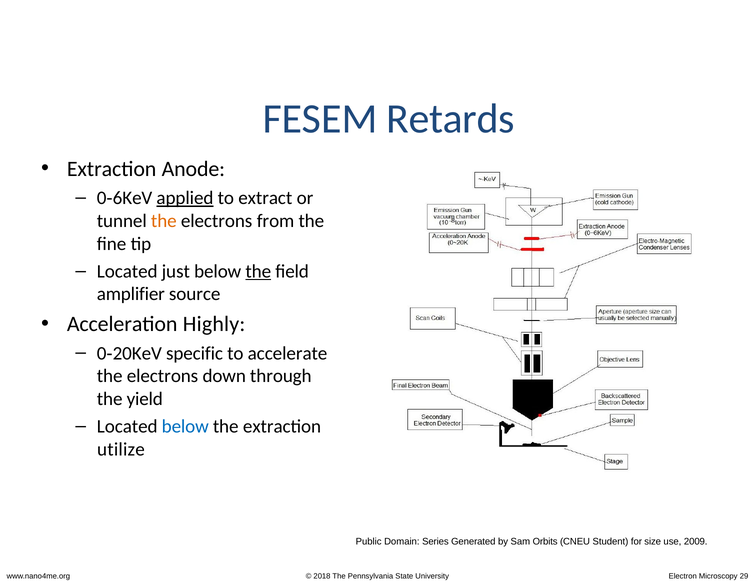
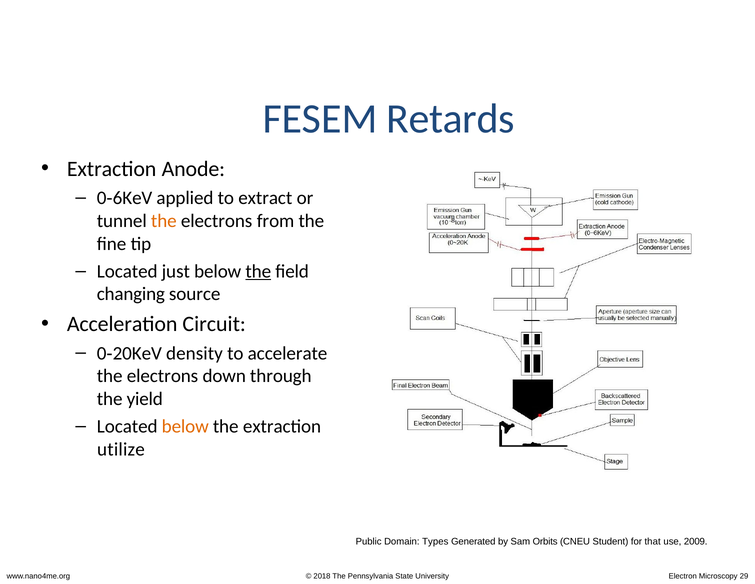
applied underline: present -> none
amplifier: amplifier -> changing
Highly: Highly -> Circuit
specific: specific -> density
below at (185, 426) colour: blue -> orange
Series: Series -> Types
size: size -> that
